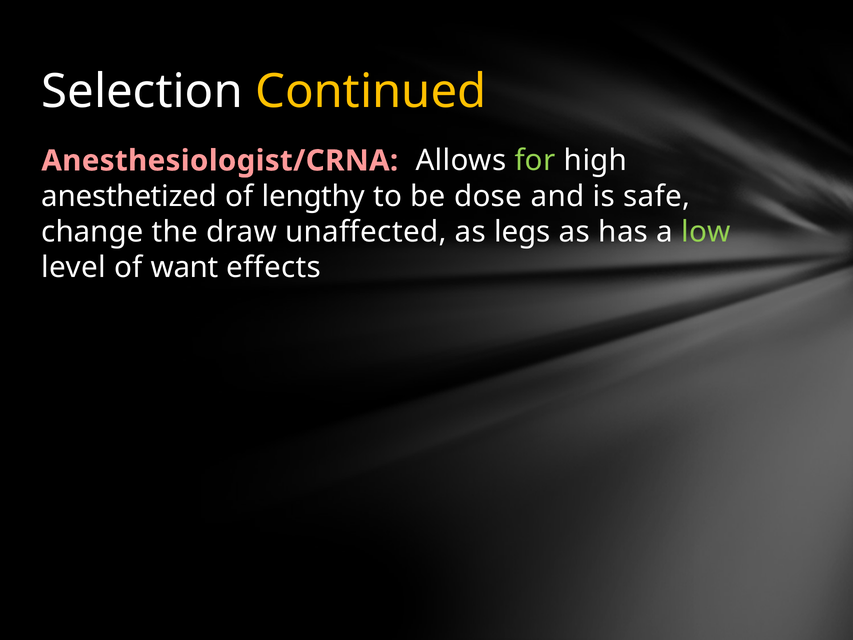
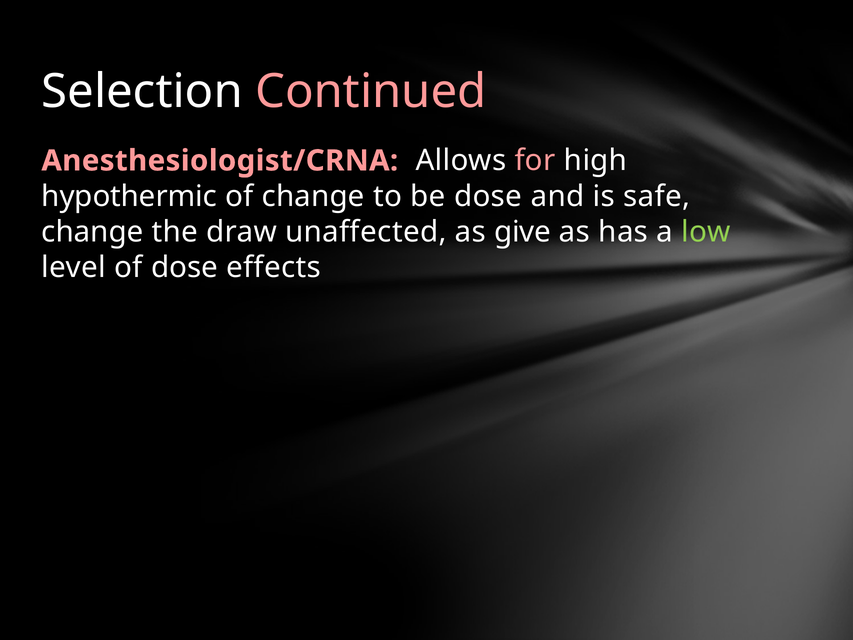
Continued colour: yellow -> pink
for colour: light green -> pink
anesthetized: anesthetized -> hypothermic
of lengthy: lengthy -> change
legs: legs -> give
of want: want -> dose
